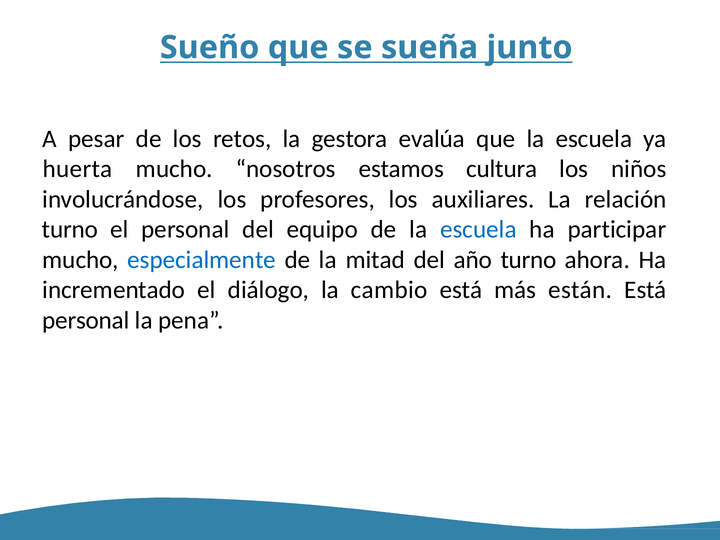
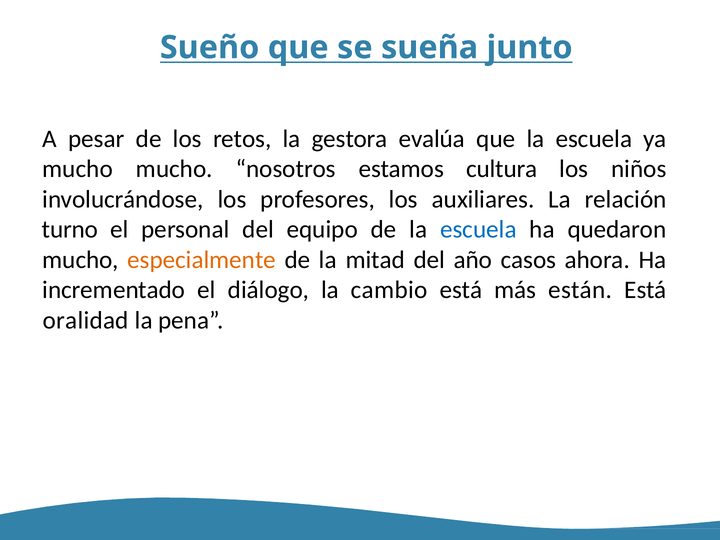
huerta at (78, 169): huerta -> mucho
participar: participar -> quedaron
especialmente colour: blue -> orange
año turno: turno -> casos
personal at (86, 320): personal -> oralidad
